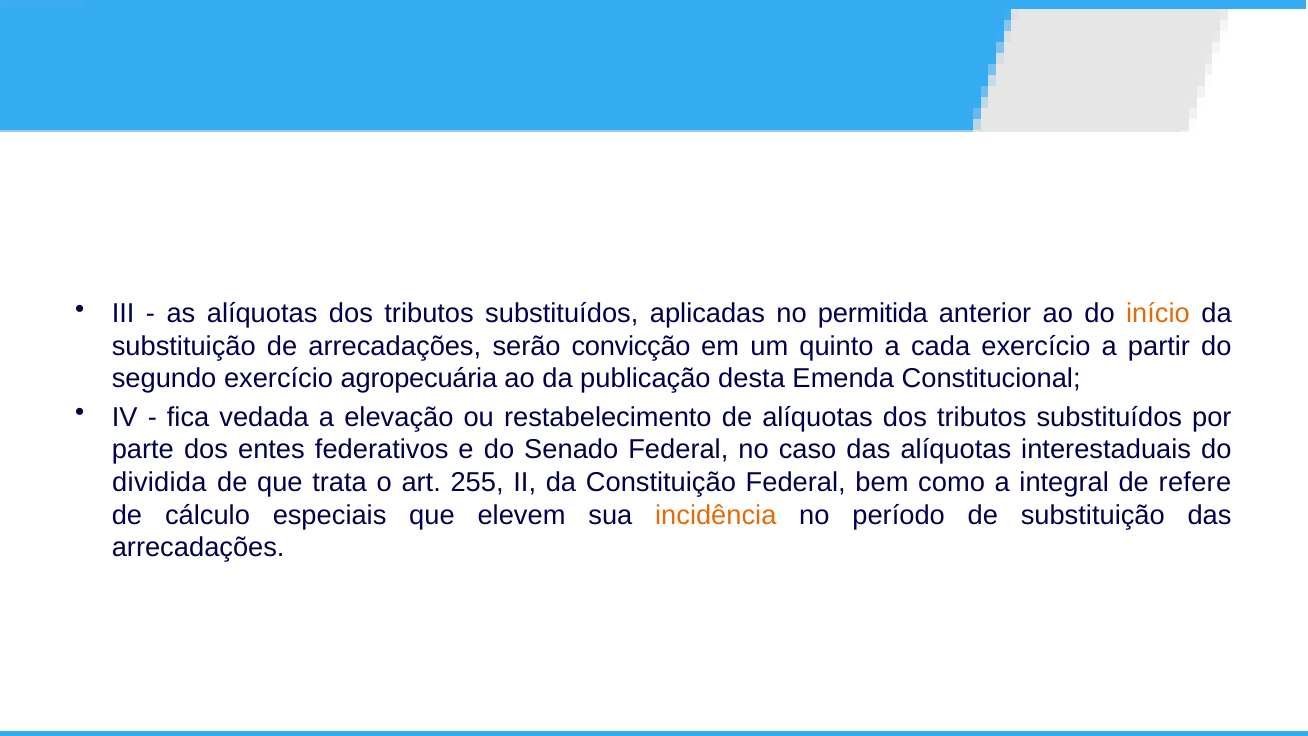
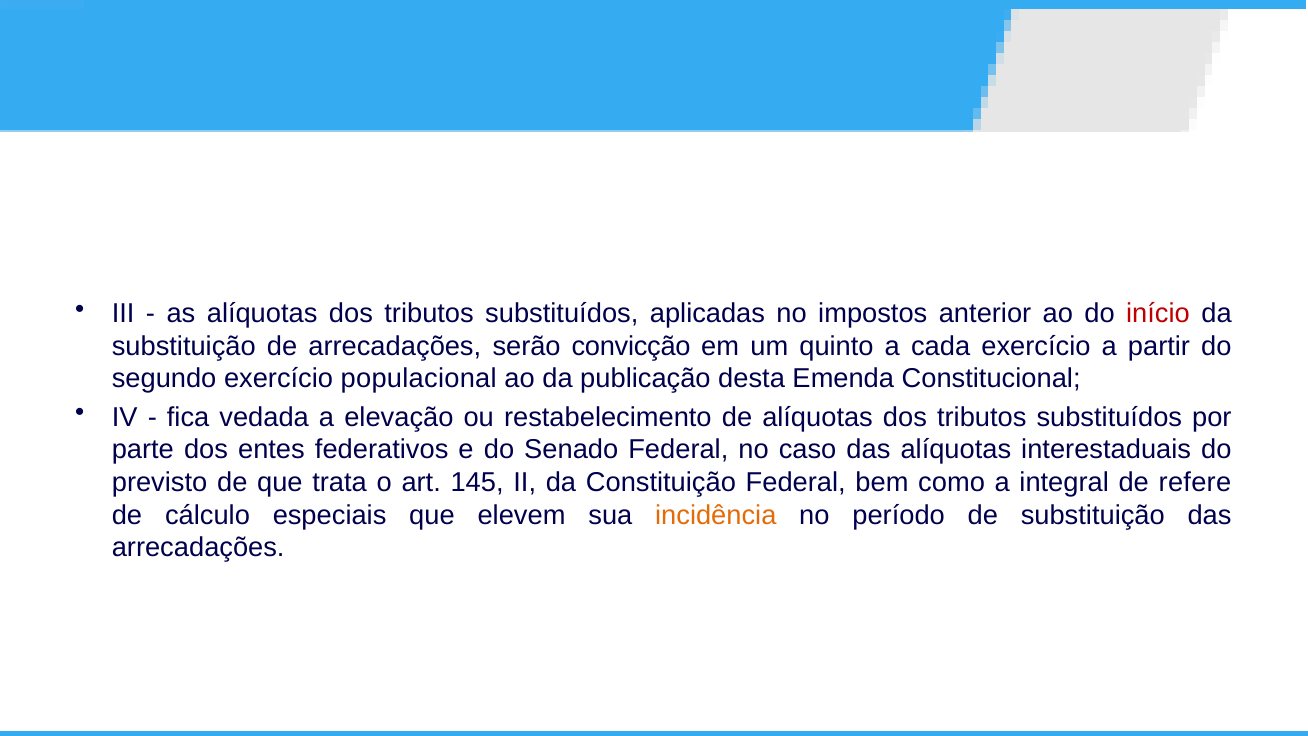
permitida: permitida -> impostos
início colour: orange -> red
agropecuária: agropecuária -> populacional
dividida: dividida -> previsto
255: 255 -> 145
